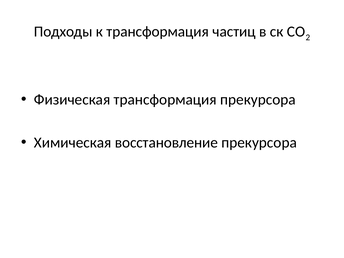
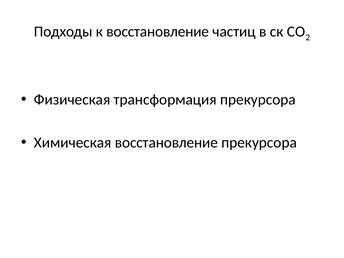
к трансформация: трансформация -> восстановление
